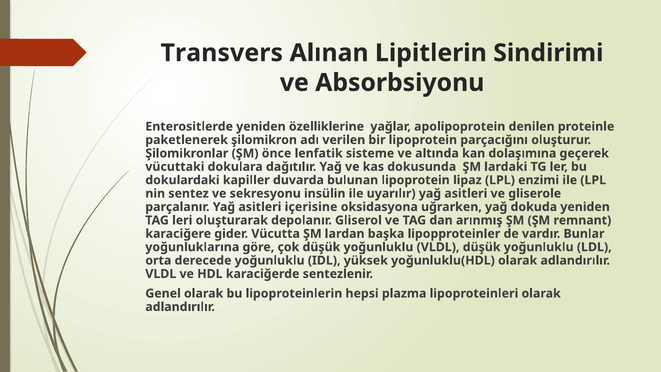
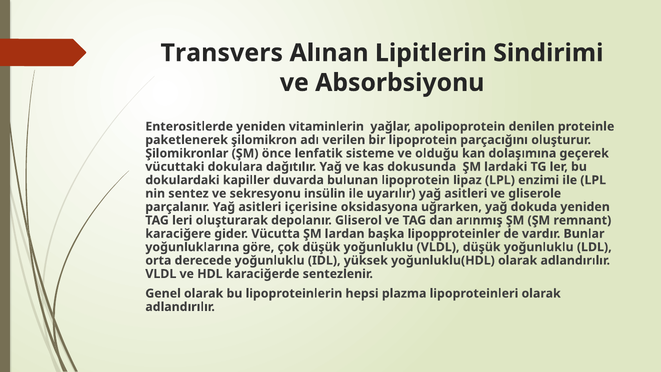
özelliklerine: özelliklerine -> vitaminlerin
altında: altında -> olduğu
